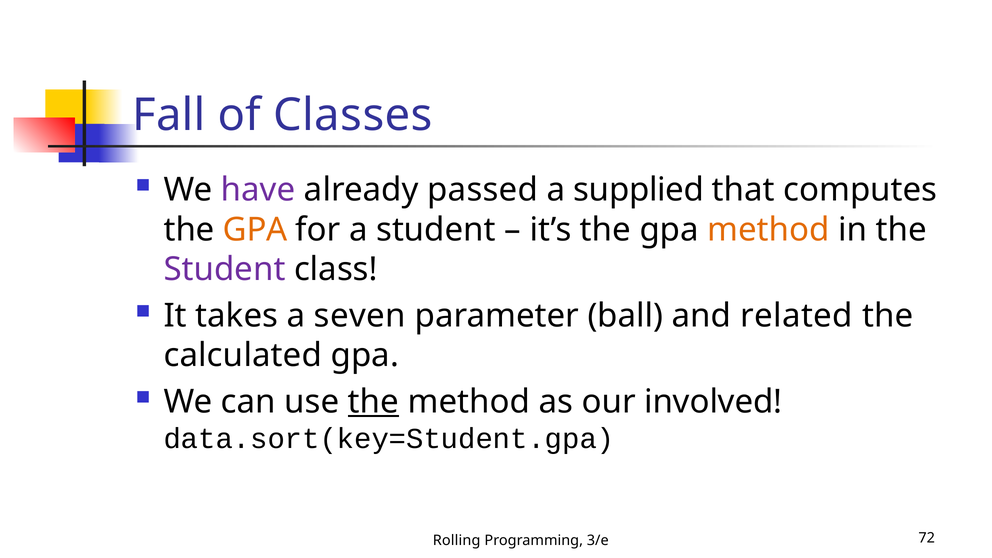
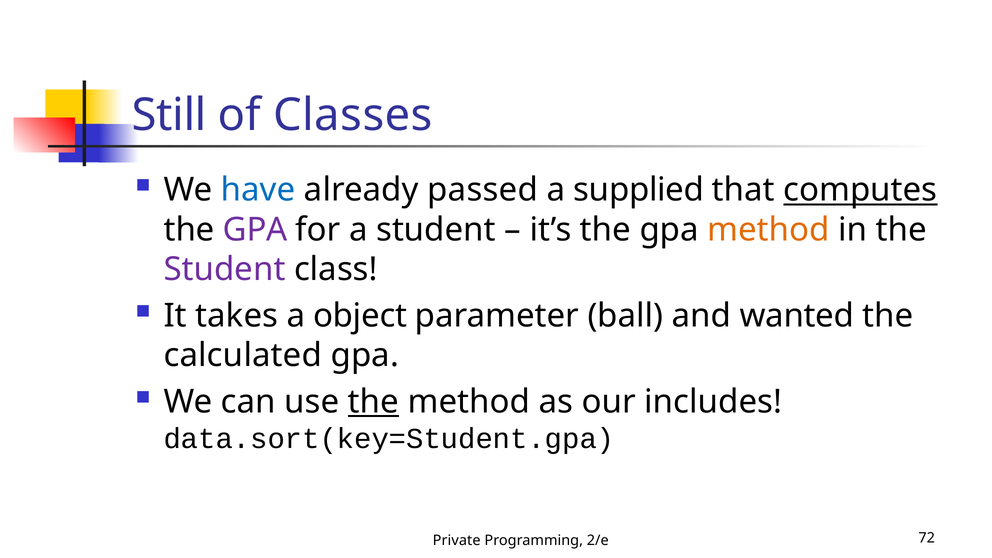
Fall: Fall -> Still
have colour: purple -> blue
computes underline: none -> present
GPA at (255, 230) colour: orange -> purple
seven: seven -> object
related: related -> wanted
involved: involved -> includes
Rolling: Rolling -> Private
3/e: 3/e -> 2/e
